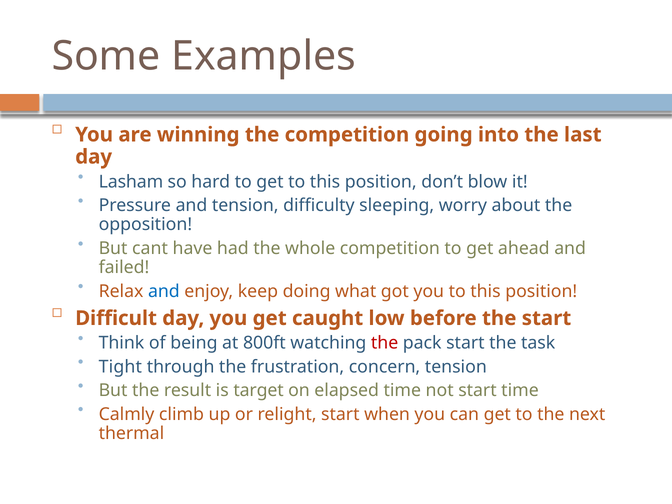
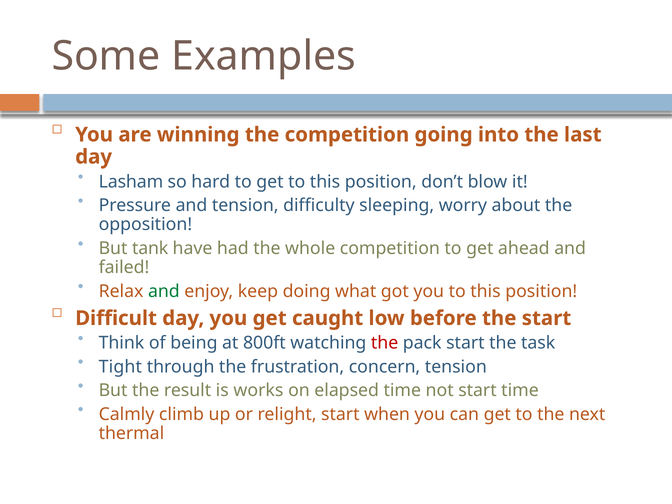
cant: cant -> tank
and at (164, 291) colour: blue -> green
target: target -> works
